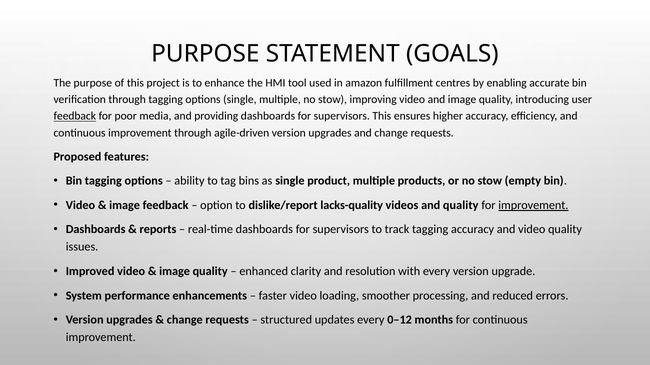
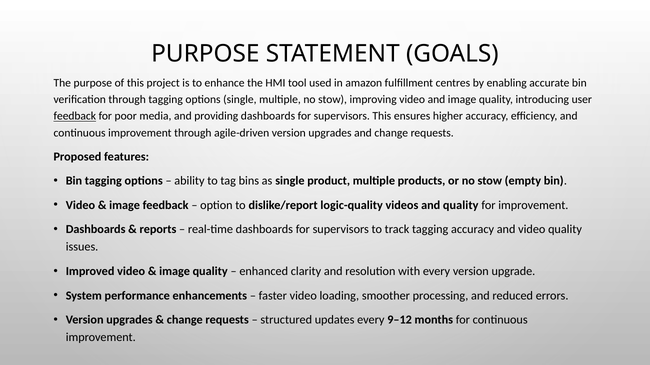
lacks-quality: lacks-quality -> logic-quality
improvement at (533, 206) underline: present -> none
0–12: 0–12 -> 9–12
